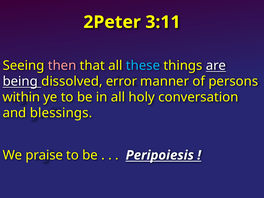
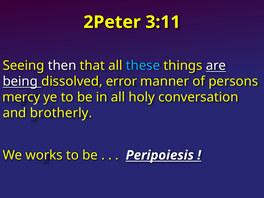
then colour: pink -> white
within: within -> mercy
blessings: blessings -> brotherly
praise: praise -> works
